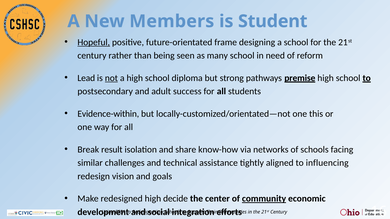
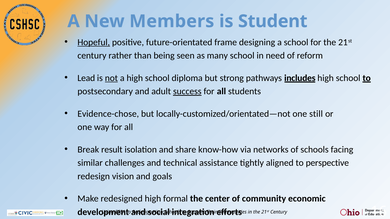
premise: premise -> includes
success underline: none -> present
Evidence-within: Evidence-within -> Evidence-chose
this: this -> still
influencing: influencing -> perspective
decide: decide -> formal
community underline: present -> none
